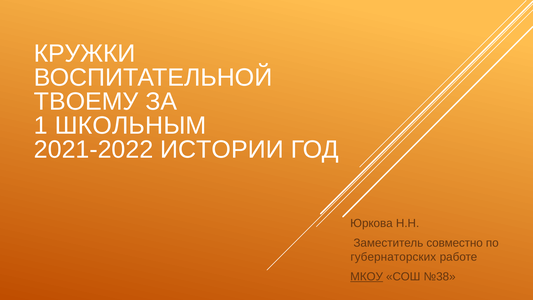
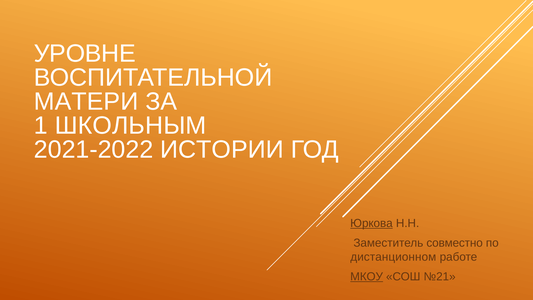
КРУЖКИ: КРУЖКИ -> УРОВНЕ
ТВОЕМУ: ТВОЕМУ -> МАТЕРИ
Юркова underline: none -> present
губернаторских: губернаторских -> дистанционном
№38: №38 -> №21
